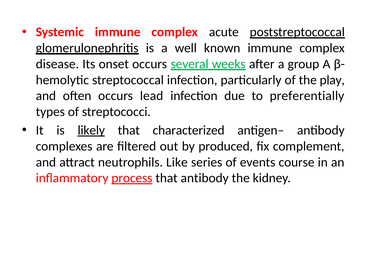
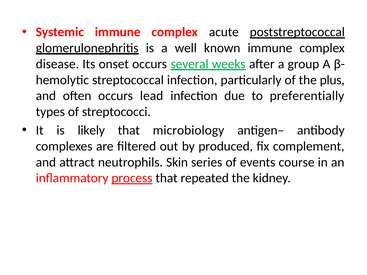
play: play -> plus
likely underline: present -> none
characterized: characterized -> microbiology
Like: Like -> Skin
that antibody: antibody -> repeated
